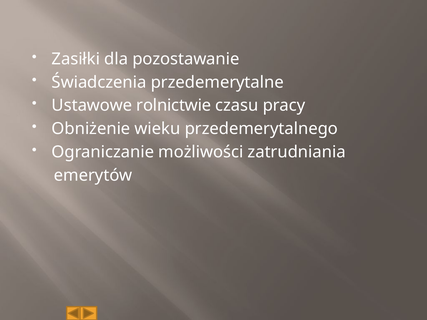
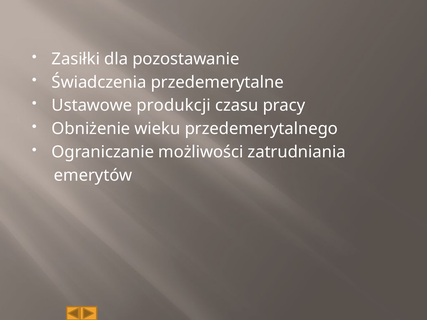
rolnictwie: rolnictwie -> produkcji
